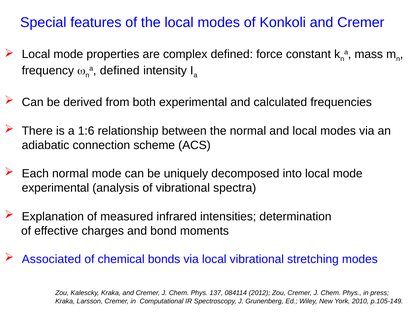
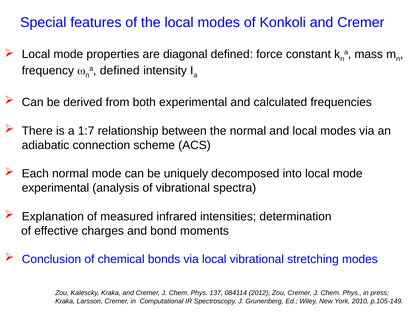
complex: complex -> diagonal
1:6: 1:6 -> 1:7
Associated: Associated -> Conclusion
